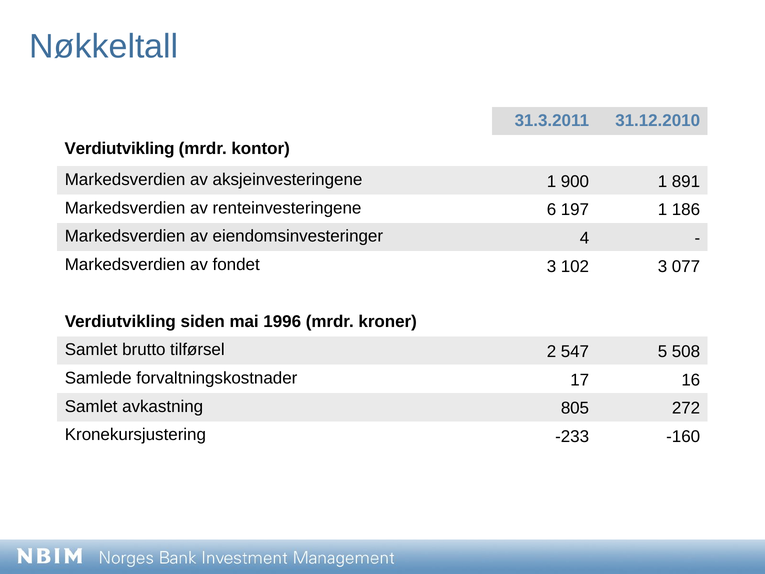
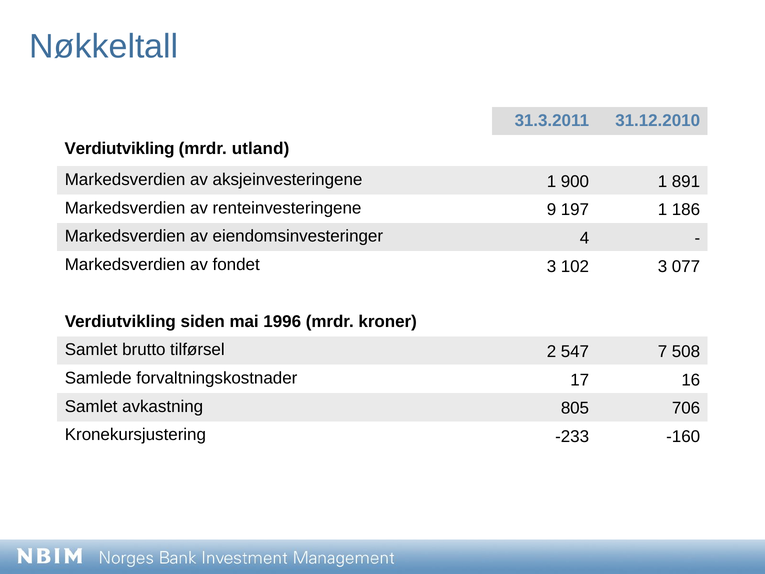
kontor: kontor -> utland
6: 6 -> 9
5: 5 -> 7
272: 272 -> 706
